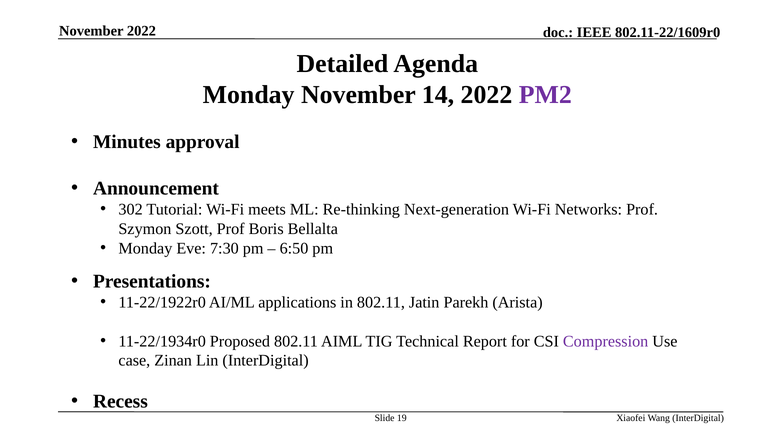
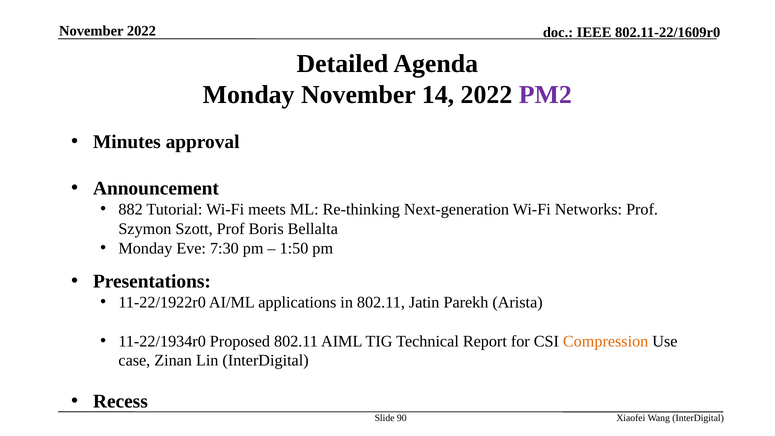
302: 302 -> 882
6:50: 6:50 -> 1:50
Compression colour: purple -> orange
19: 19 -> 90
